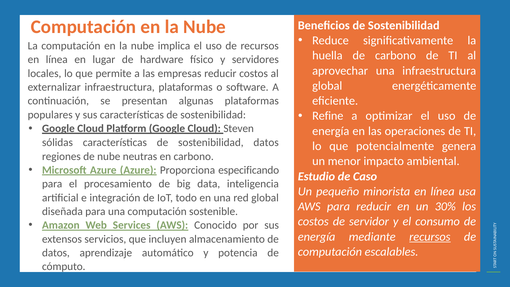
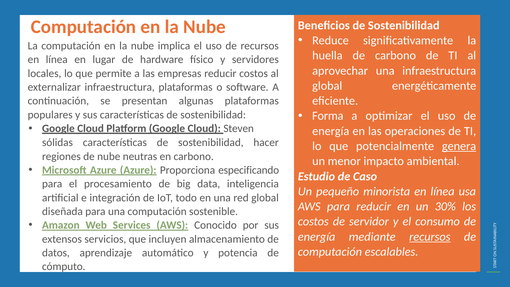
Refine: Refine -> Forma
sostenibilidad datos: datos -> hacer
genera underline: none -> present
